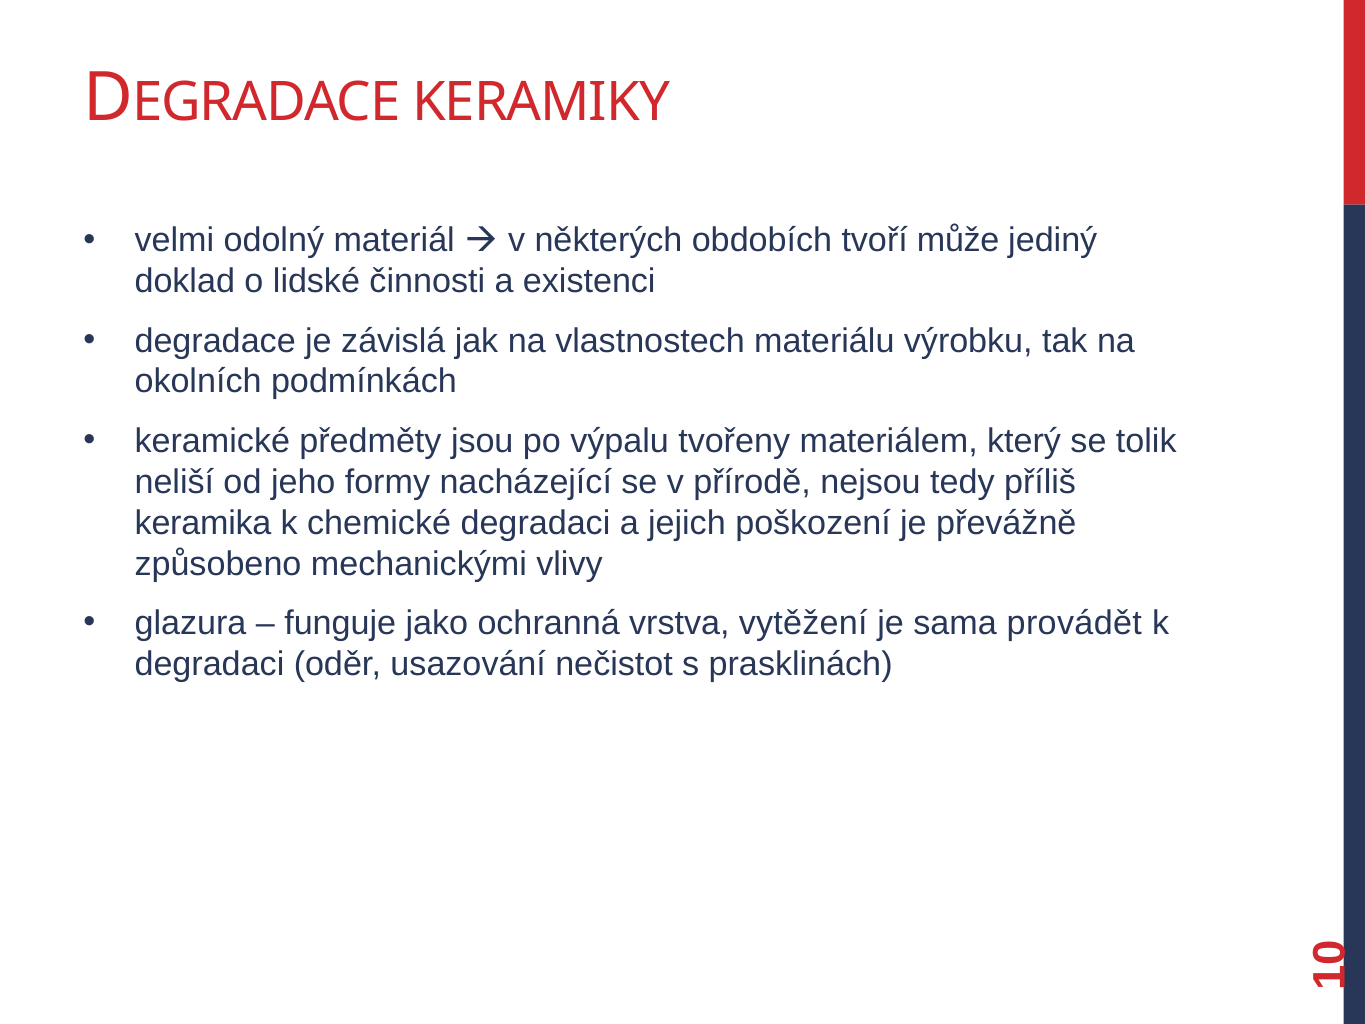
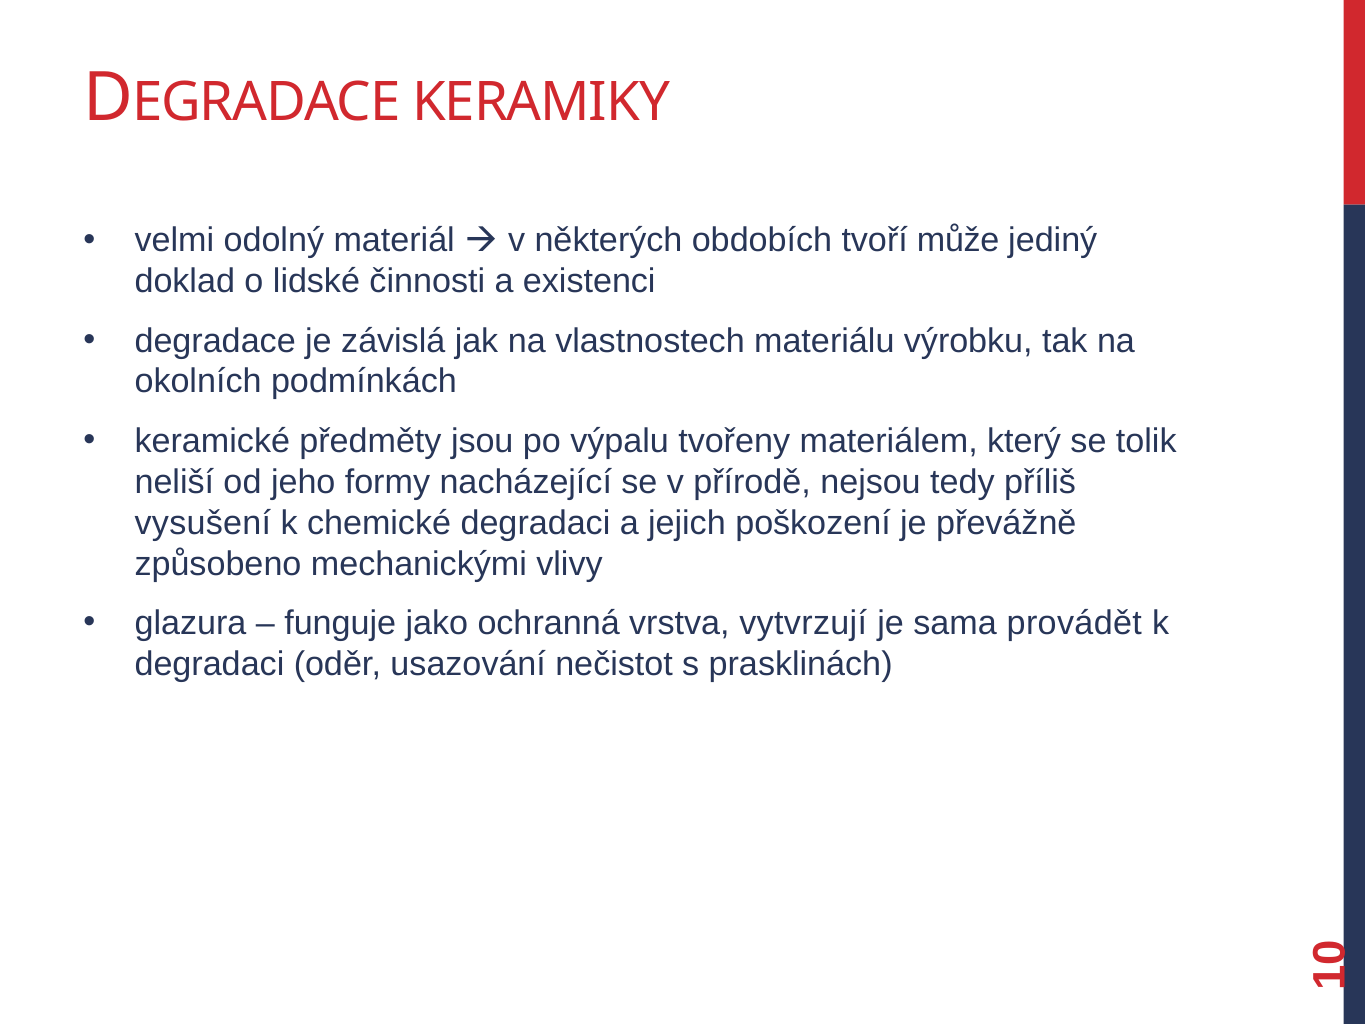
keramika: keramika -> vysušení
vytěžení: vytěžení -> vytvrzují
